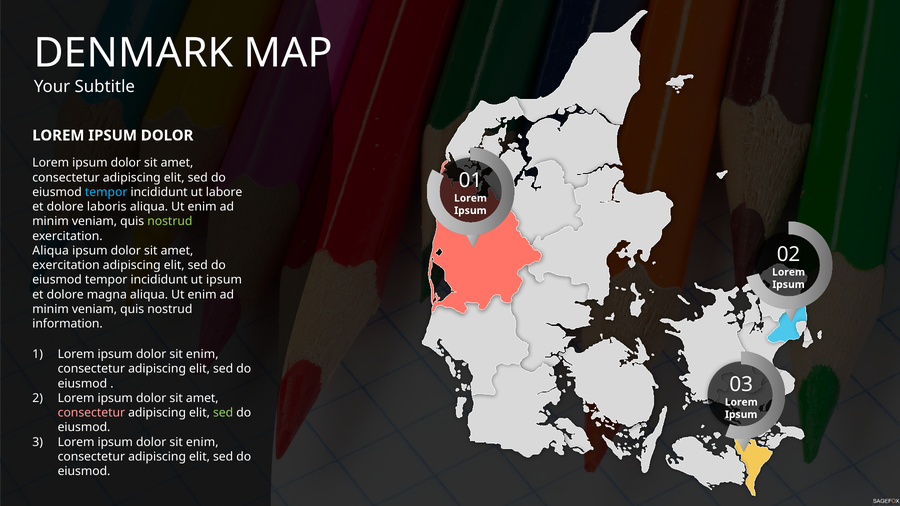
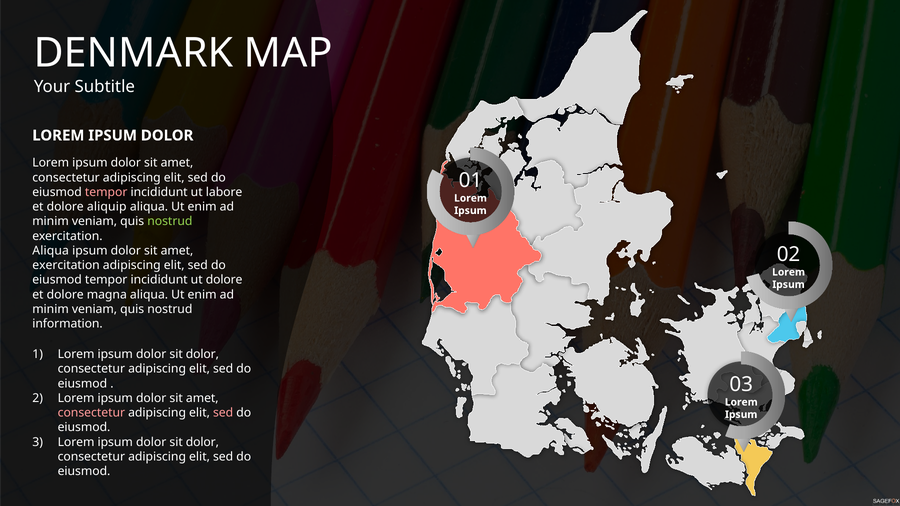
tempor at (106, 192) colour: light blue -> pink
laboris: laboris -> aliquip
ut ipsum: ipsum -> dolore
enim at (202, 354): enim -> dolor
sed at (223, 413) colour: light green -> pink
enim at (202, 442): enim -> dolor
